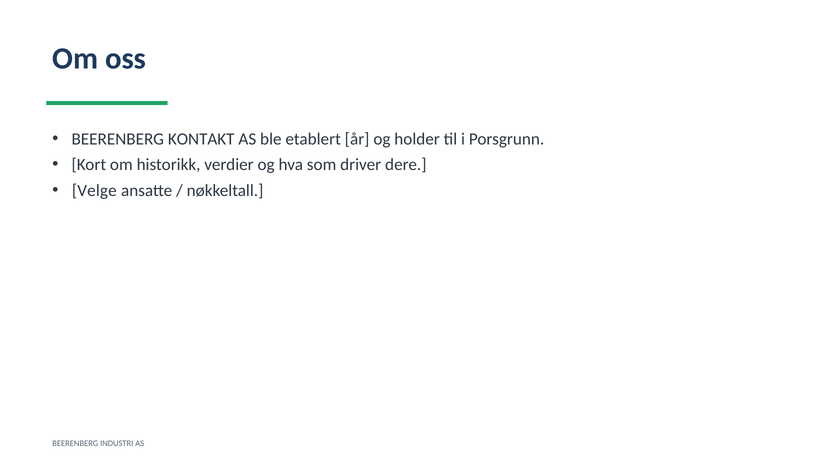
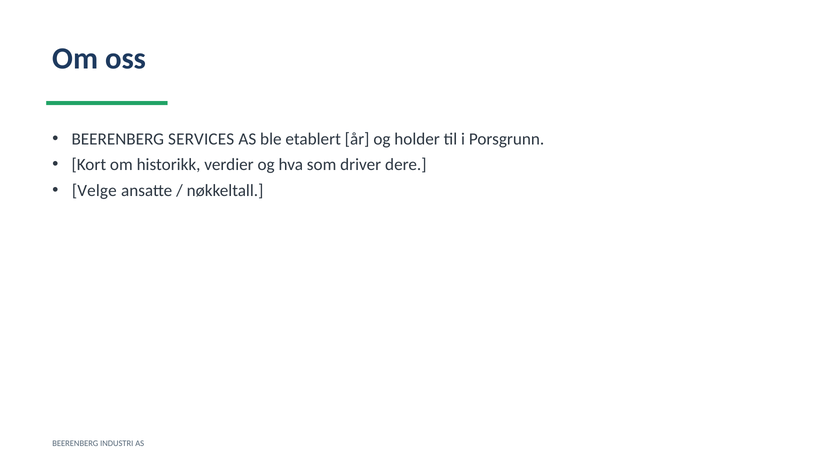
KONTAKT: KONTAKT -> SERVICES
